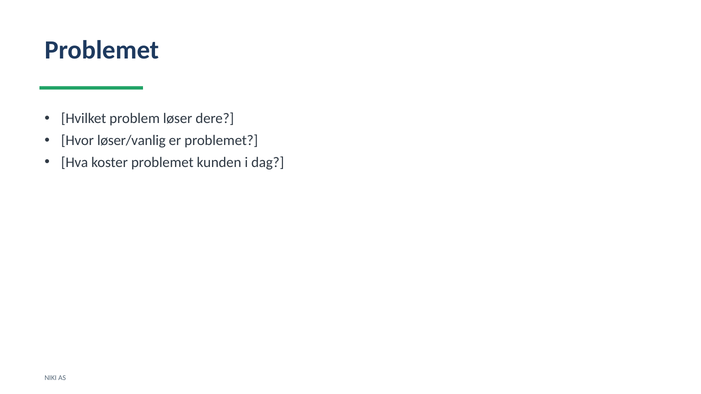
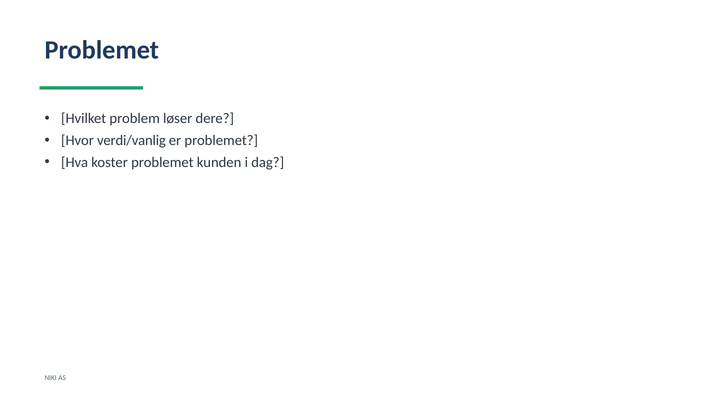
løser/vanlig: løser/vanlig -> verdi/vanlig
